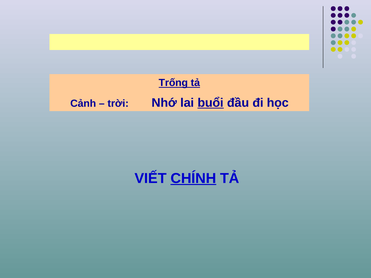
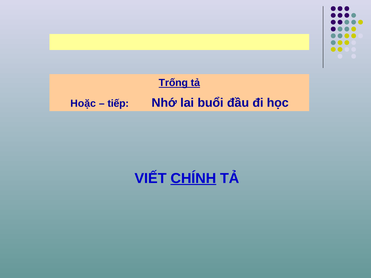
Cảnh: Cảnh -> Hoặc
trời: trời -> tiếp
buổi underline: present -> none
